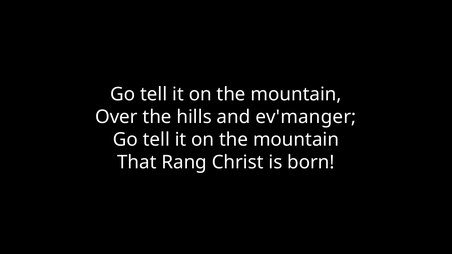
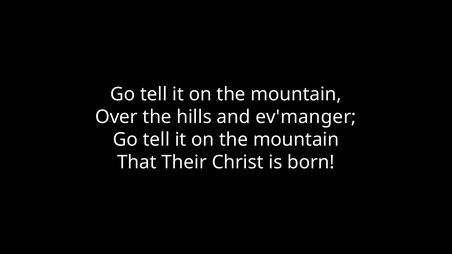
Rang: Rang -> Their
